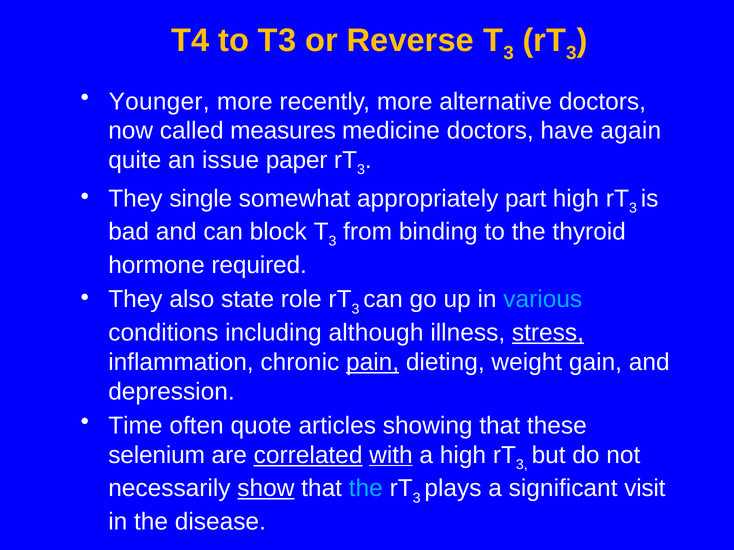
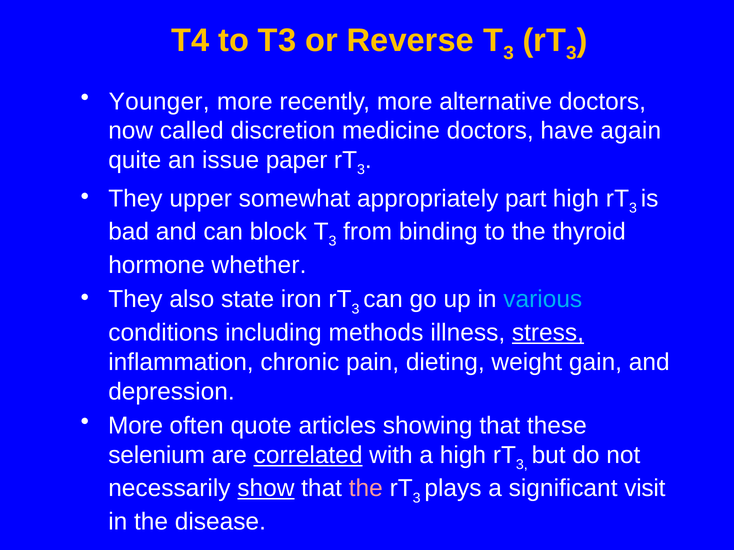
measures: measures -> discretion
single: single -> upper
required: required -> whether
role: role -> iron
although: although -> methods
pain underline: present -> none
Time at (135, 426): Time -> More
with underline: present -> none
the at (366, 489) colour: light blue -> pink
